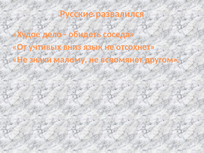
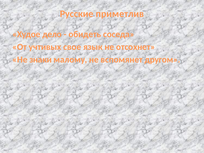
развалился: развалился -> приметлив
вниз: вниз -> свое
